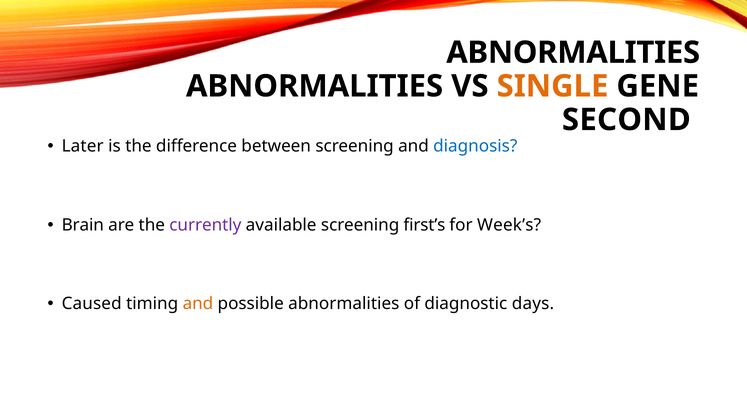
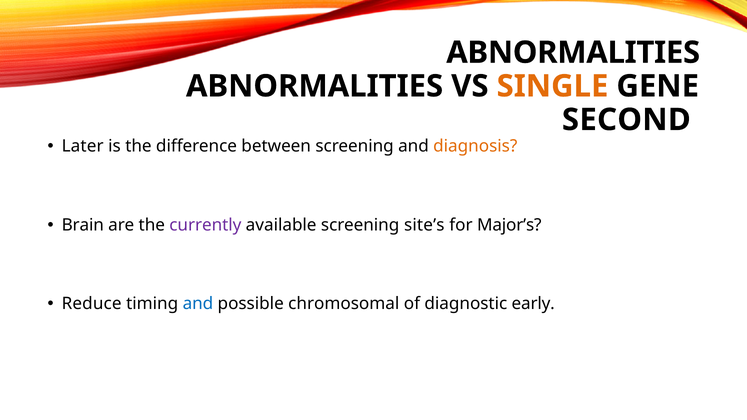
diagnosis colour: blue -> orange
first’s: first’s -> site’s
Week’s: Week’s -> Major’s
Caused: Caused -> Reduce
and at (198, 304) colour: orange -> blue
possible abnormalities: abnormalities -> chromosomal
days: days -> early
